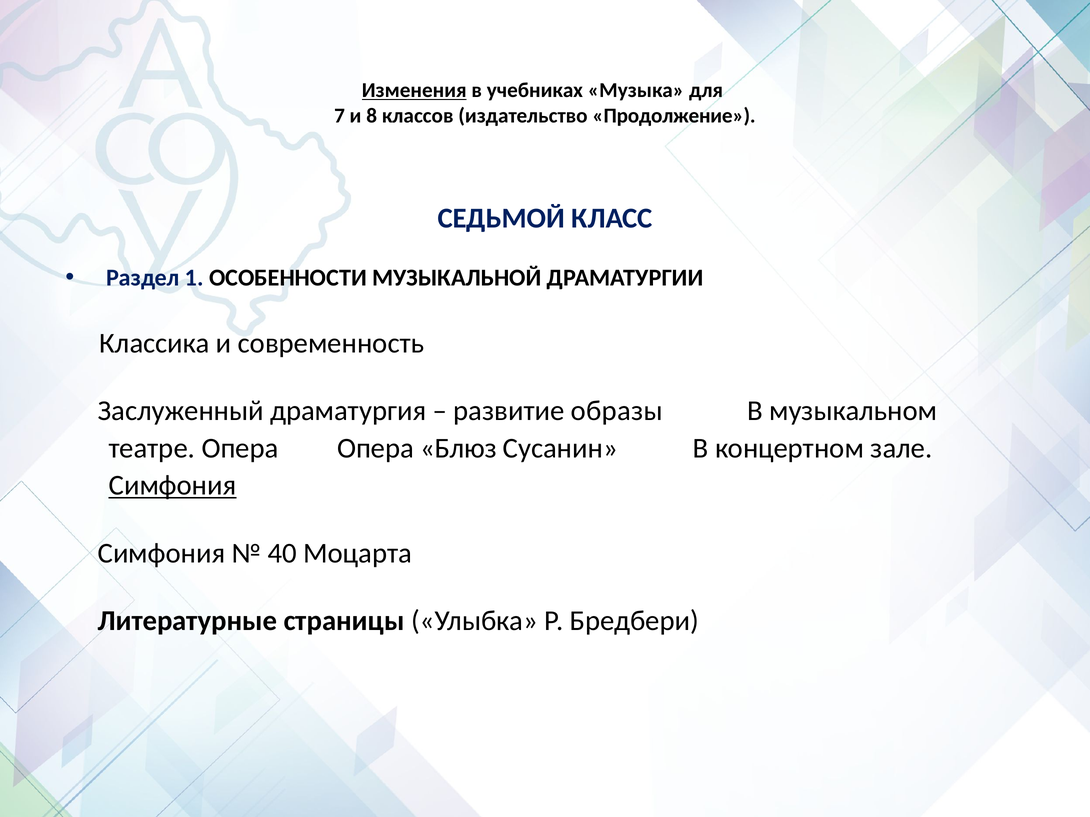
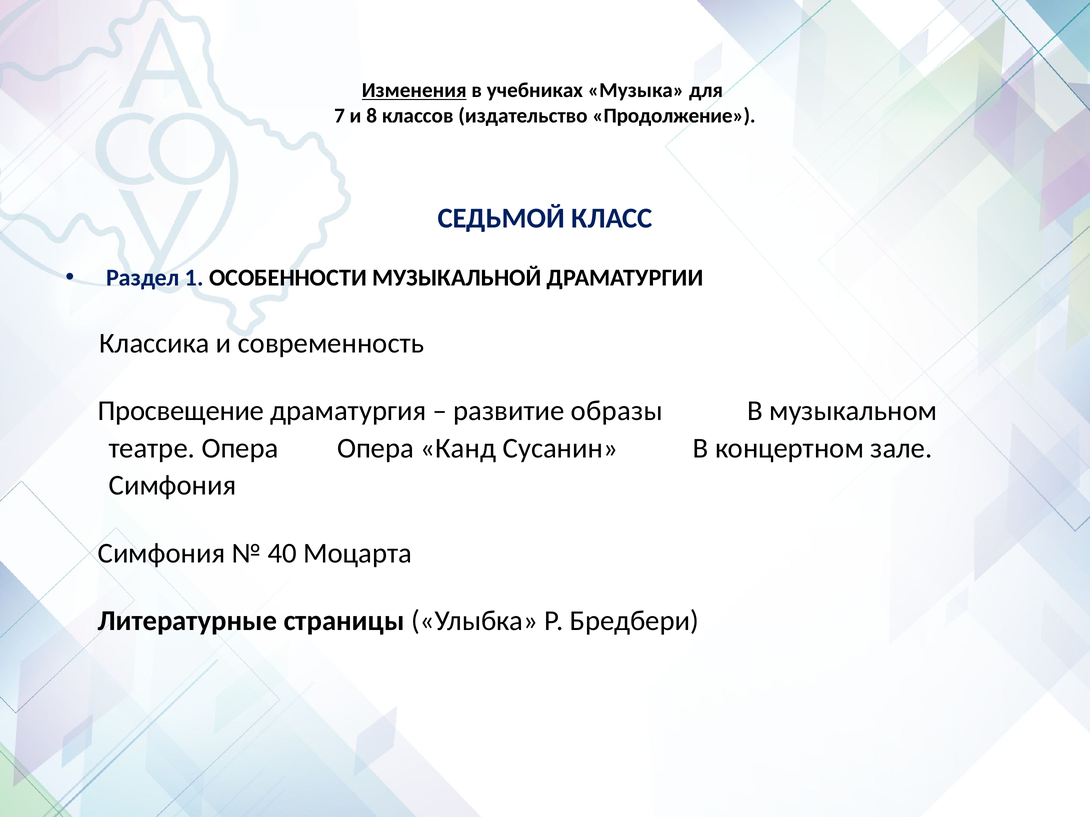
Заслуженный: Заслуженный -> Просвещение
Блюз: Блюз -> Канд
Симфония at (173, 486) underline: present -> none
